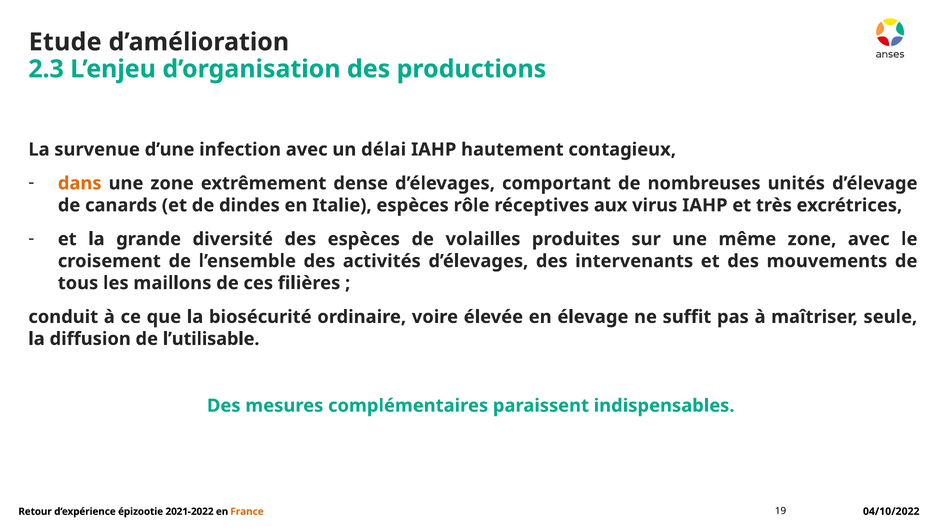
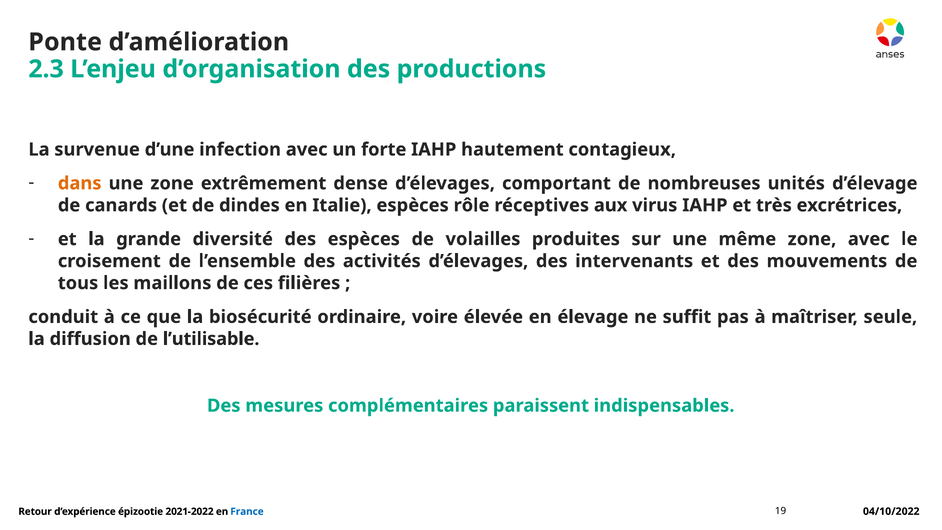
Etude: Etude -> Ponte
délai: délai -> forte
France colour: orange -> blue
